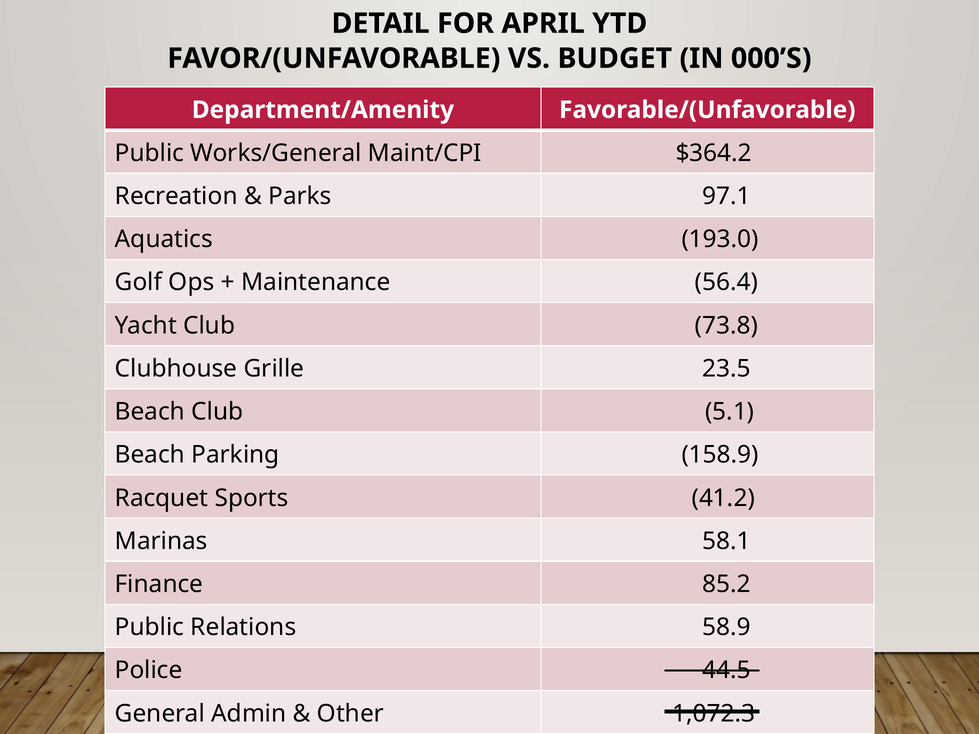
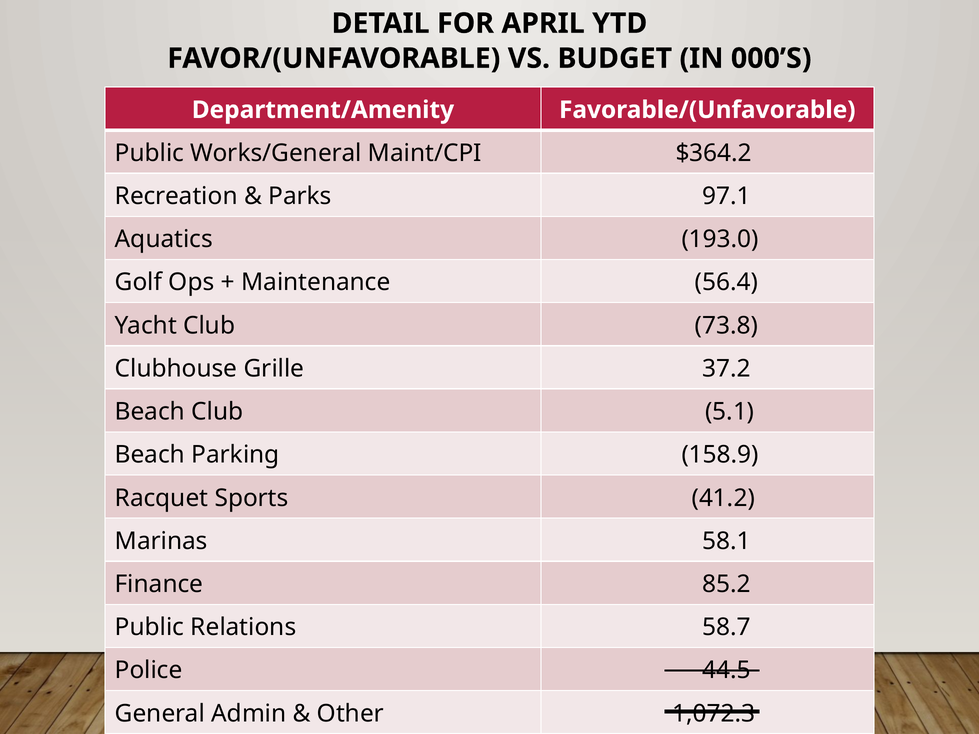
23.5: 23.5 -> 37.2
58.9: 58.9 -> 58.7
